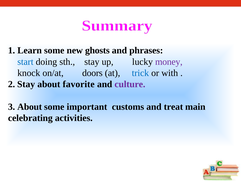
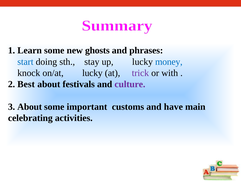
money colour: purple -> blue
on/at doors: doors -> lucky
trick colour: blue -> purple
2 Stay: Stay -> Best
favorite: favorite -> festivals
treat: treat -> have
